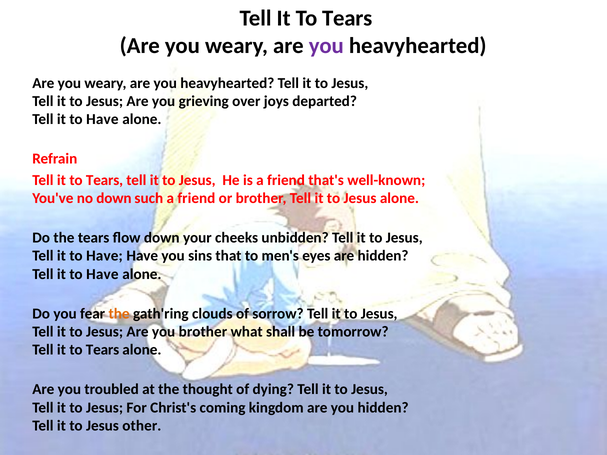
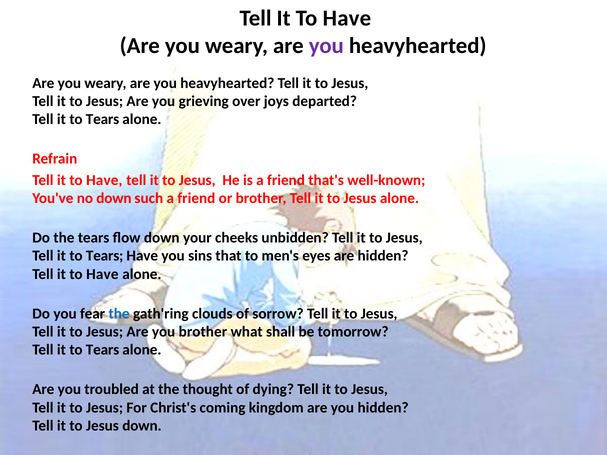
Tears at (347, 18): Tears -> Have
Have at (102, 119): Have -> Tears
Tears at (104, 180): Tears -> Have
Have at (104, 256): Have -> Tears
the at (119, 314) colour: orange -> blue
Jesus other: other -> down
